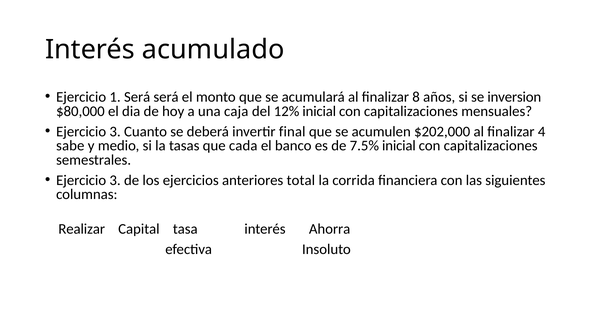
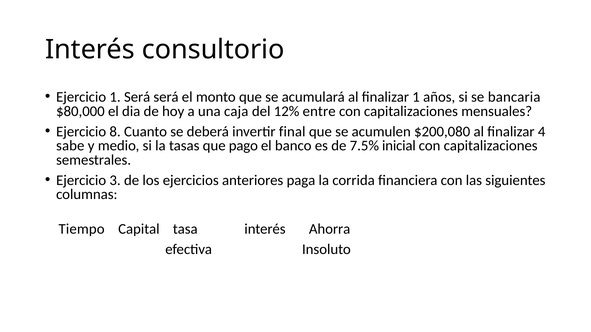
acumulado: acumulado -> consultorio
finalizar 8: 8 -> 1
inversion: inversion -> bancaria
12% inicial: inicial -> entre
3 at (115, 132): 3 -> 8
$202,000: $202,000 -> $200,080
cada: cada -> pago
total: total -> paga
Realizar: Realizar -> Tiempo
